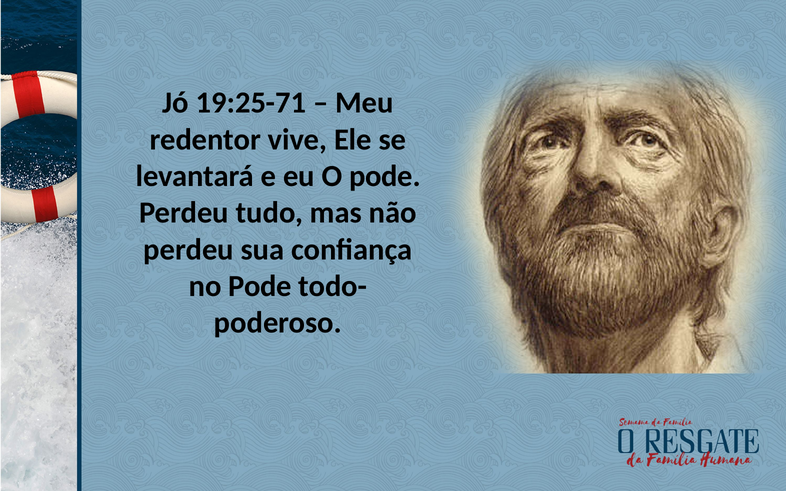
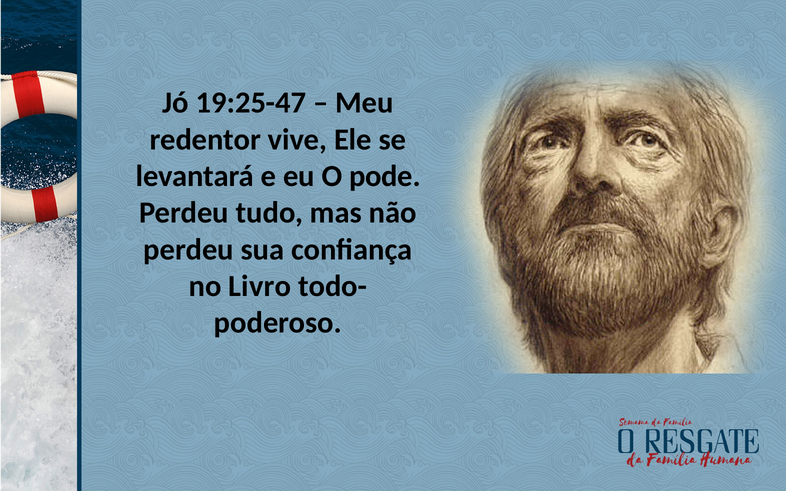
19:25-71: 19:25-71 -> 19:25-47
no Pode: Pode -> Livro
